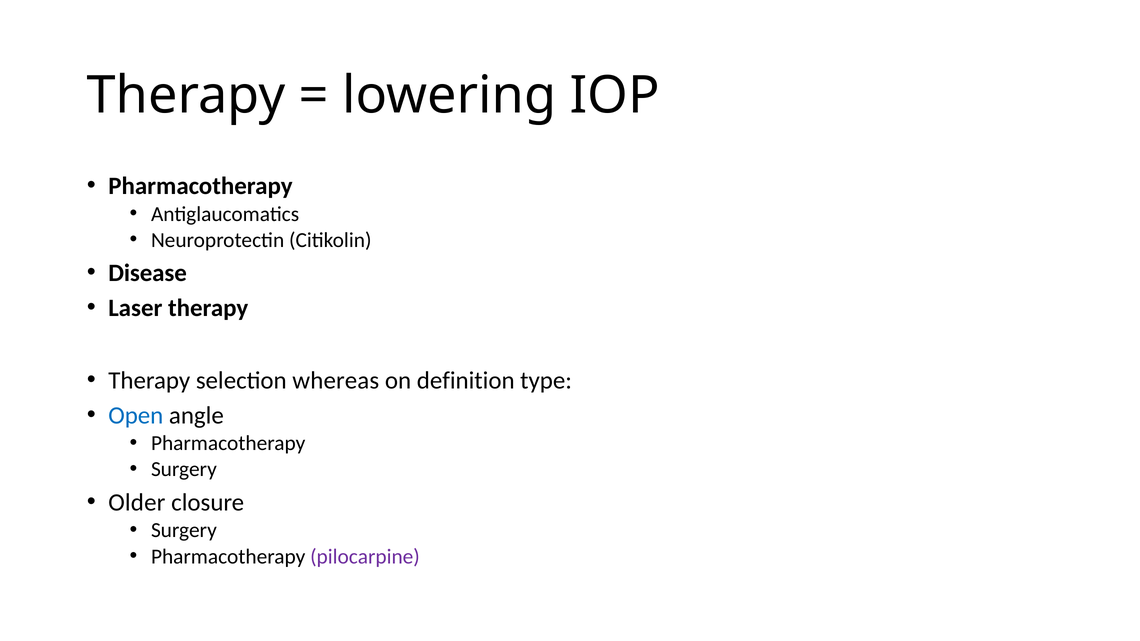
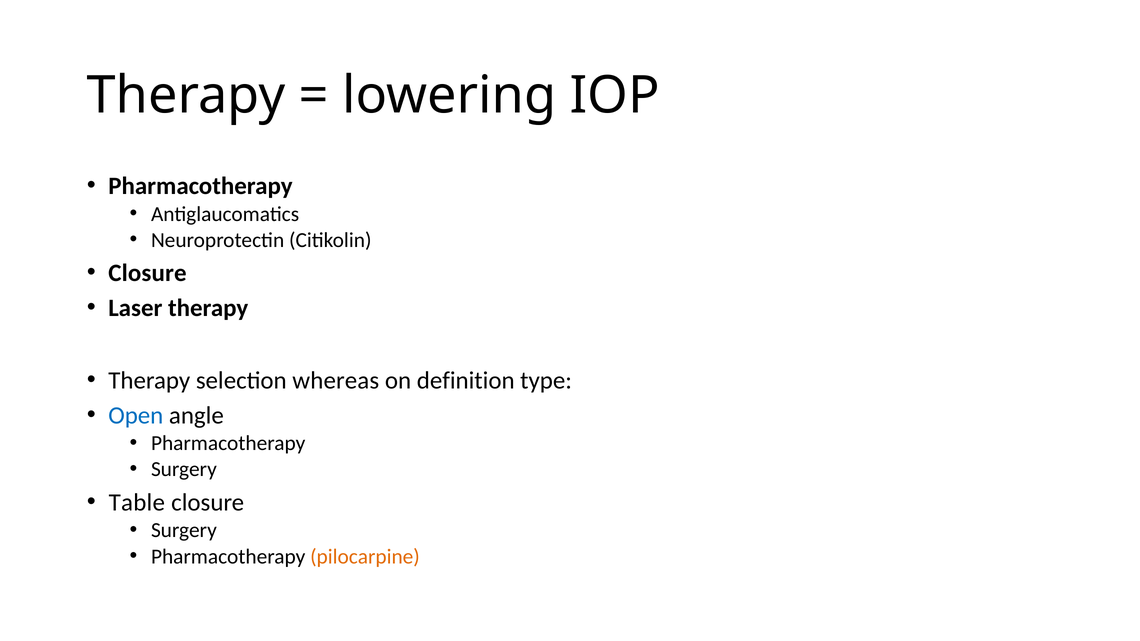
Disease at (148, 273): Disease -> Closure
Older: Older -> Table
pilocarpine colour: purple -> orange
